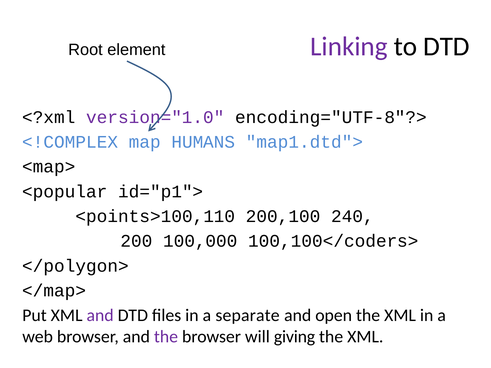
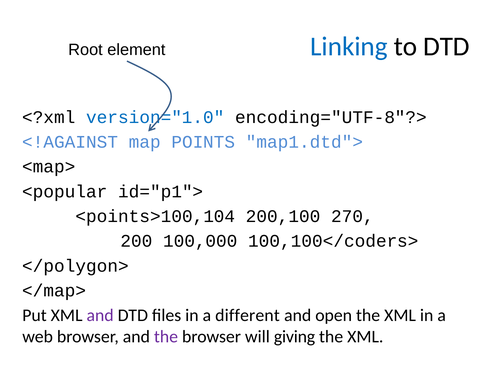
Linking colour: purple -> blue
version="1.0 colour: purple -> blue
<!COMPLEX: <!COMPLEX -> <!AGAINST
HUMANS: HUMANS -> POINTS
<points>100,110: <points>100,110 -> <points>100,104
240: 240 -> 270
separate: separate -> different
